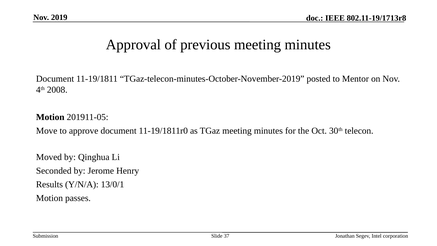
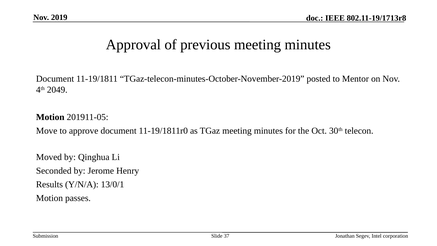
2008: 2008 -> 2049
